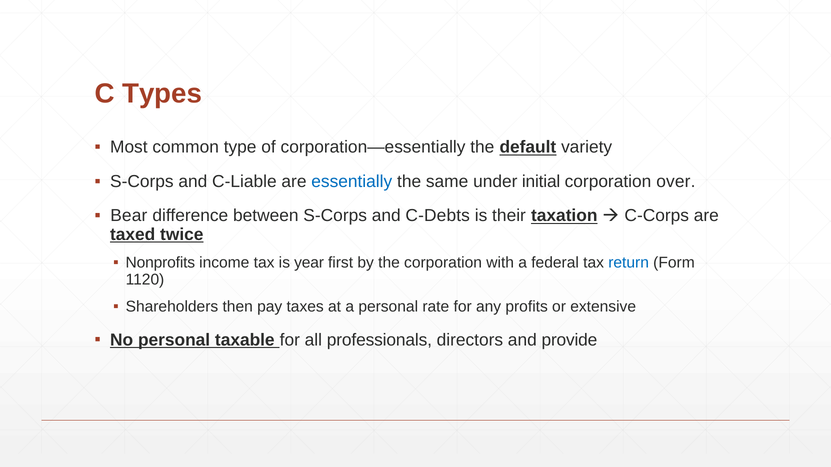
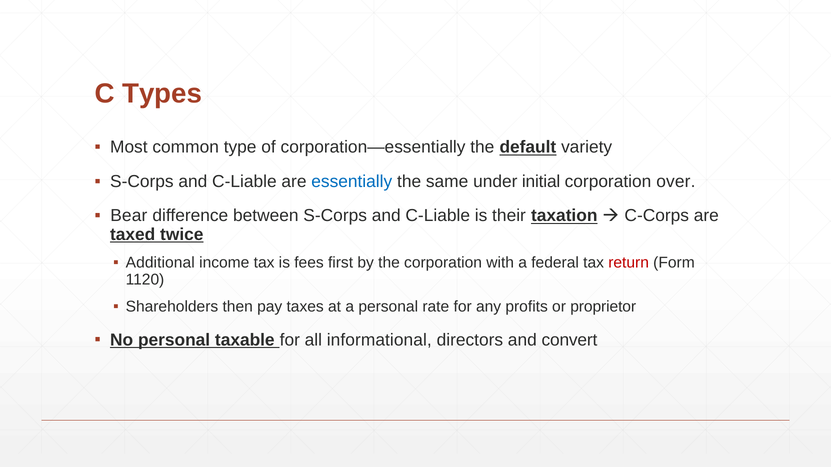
between S-Corps and C-Debts: C-Debts -> C-Liable
Nonprofits: Nonprofits -> Additional
year: year -> fees
return colour: blue -> red
extensive: extensive -> proprietor
professionals: professionals -> informational
provide: provide -> convert
